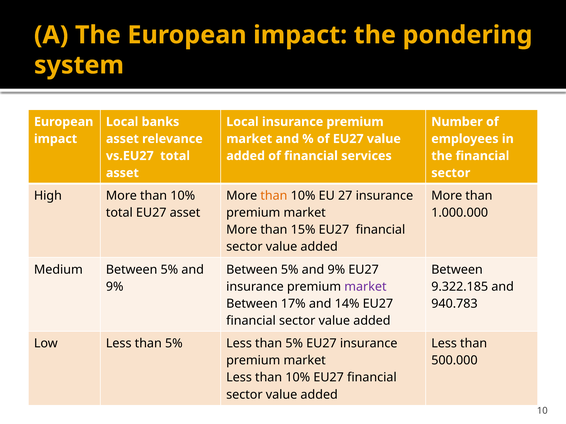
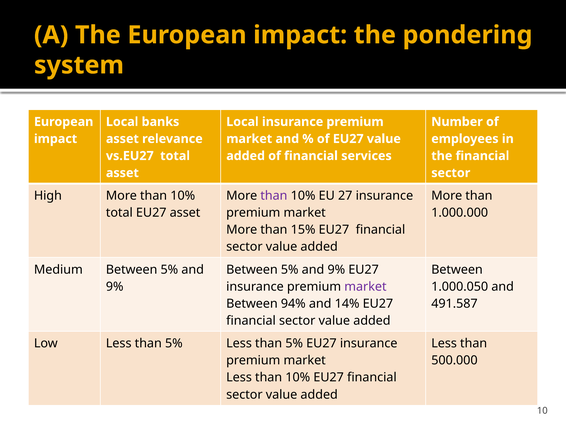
than at (274, 196) colour: orange -> purple
9.322.185: 9.322.185 -> 1.000.050
17%: 17% -> 94%
940.783: 940.783 -> 491.587
